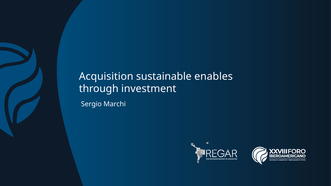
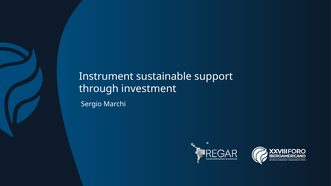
Acquisition: Acquisition -> Instrument
enables: enables -> support
